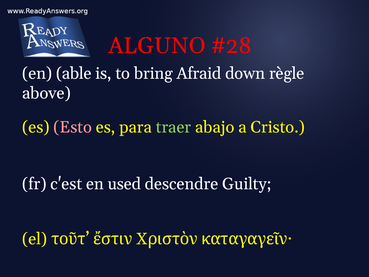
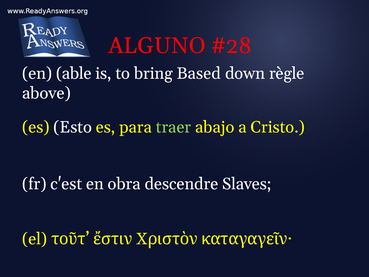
Afraid: Afraid -> Based
Esto colour: pink -> white
used: used -> obra
Guilty: Guilty -> Slaves
